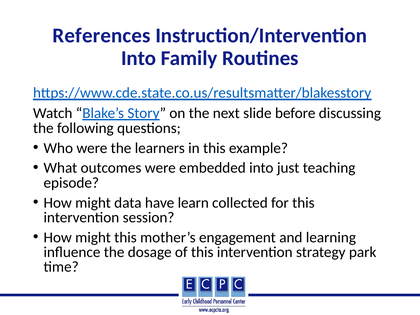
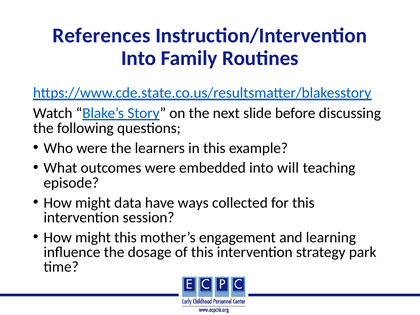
just: just -> will
learn: learn -> ways
